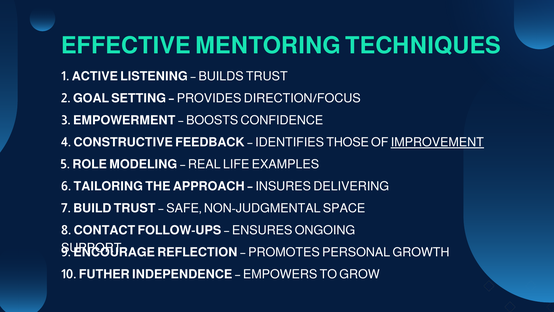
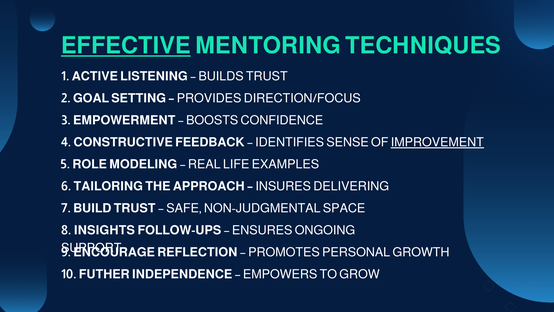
EFFECTIVE underline: none -> present
THOSE: THOSE -> SENSE
CONTACT: CONTACT -> INSIGHTS
